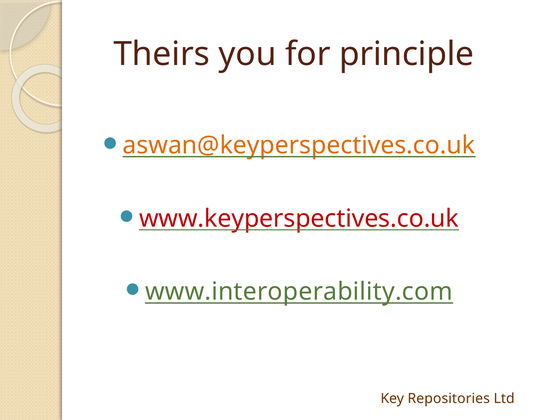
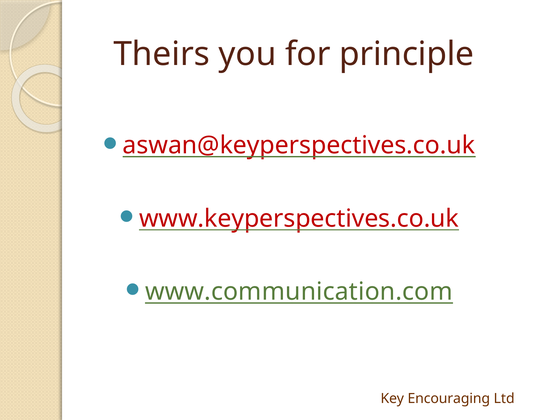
aswan@keyperspectives.co.uk colour: orange -> red
www.interoperability.com: www.interoperability.com -> www.communication.com
Repositories: Repositories -> Encouraging
